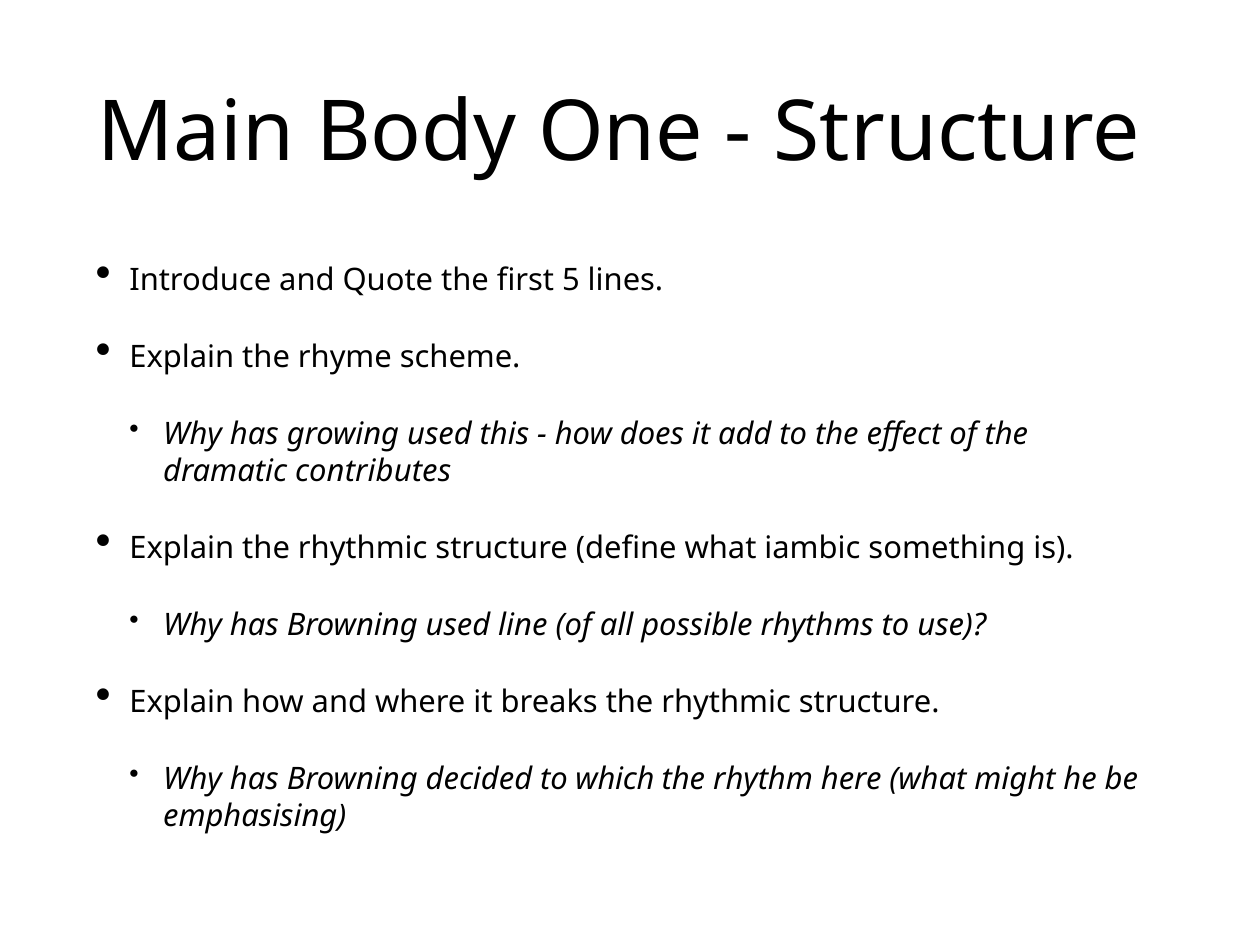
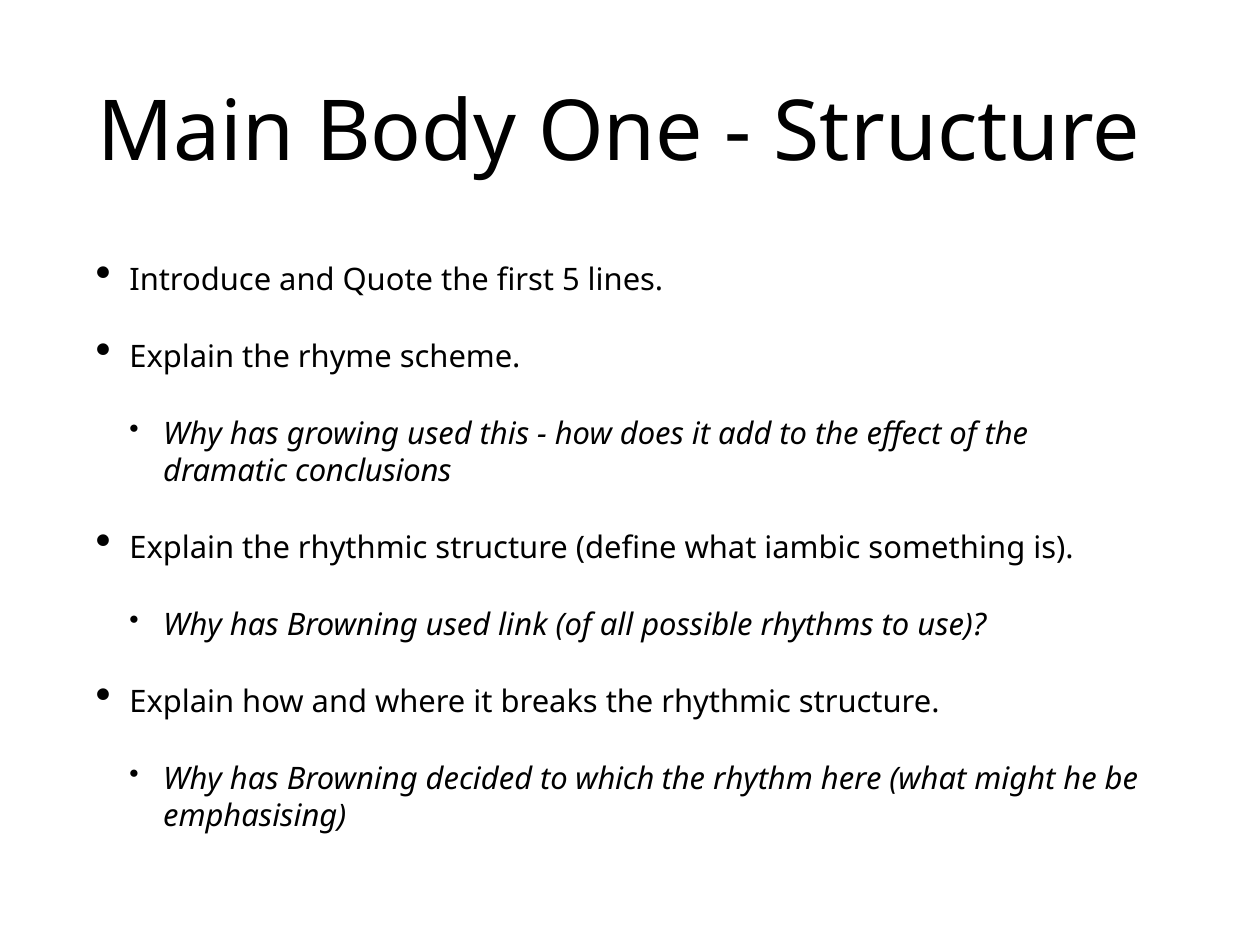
contributes: contributes -> conclusions
line: line -> link
